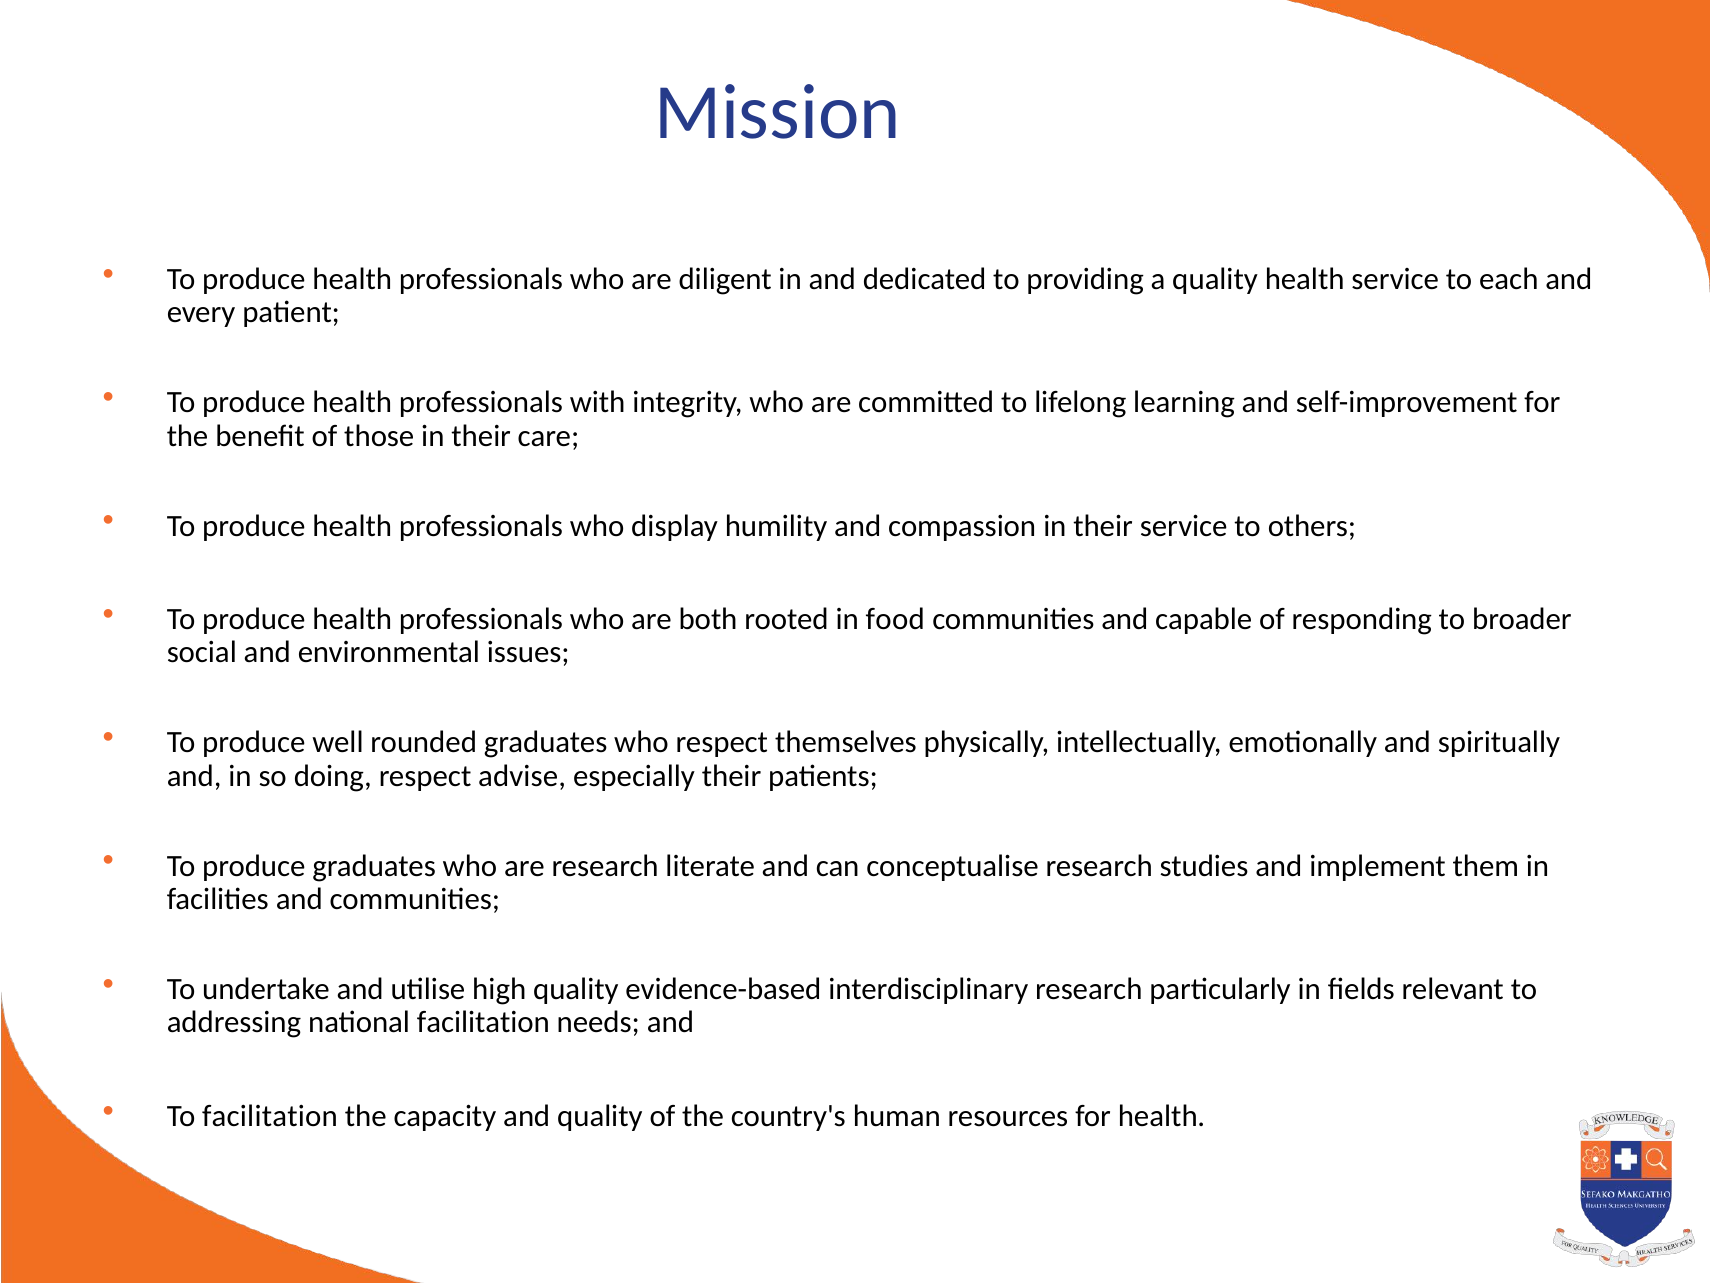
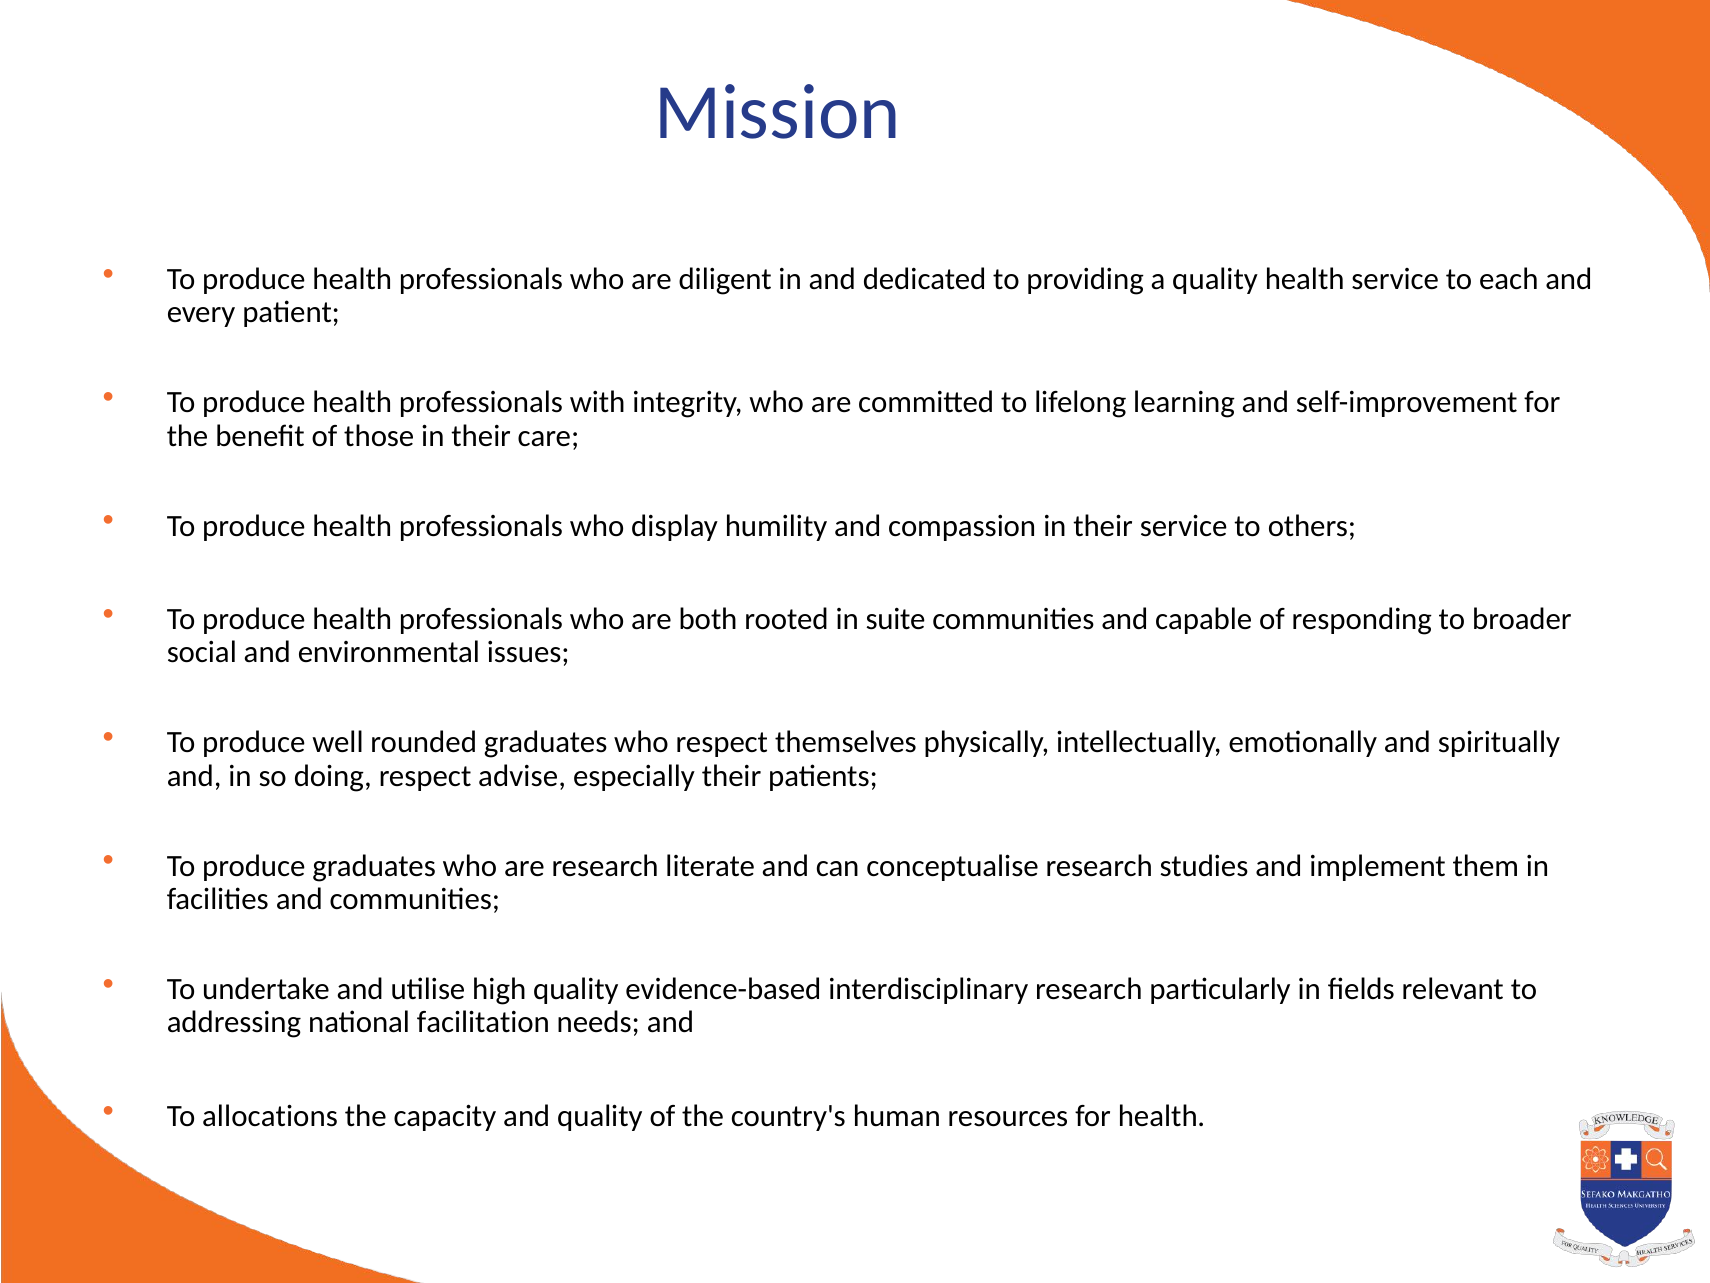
food: food -> suite
To facilitation: facilitation -> allocations
